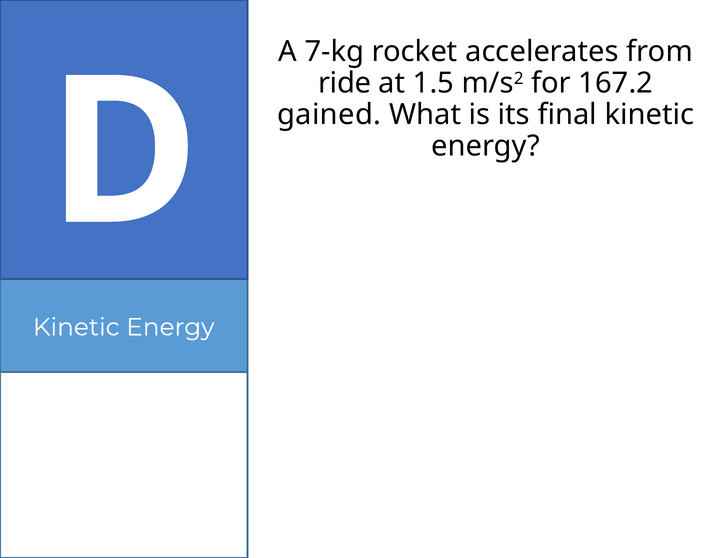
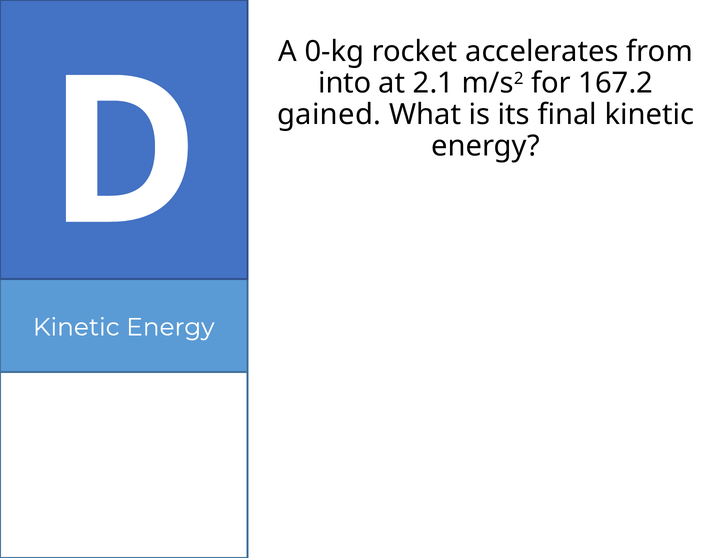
7-kg: 7-kg -> 0-kg
ride: ride -> into
1.5: 1.5 -> 2.1
